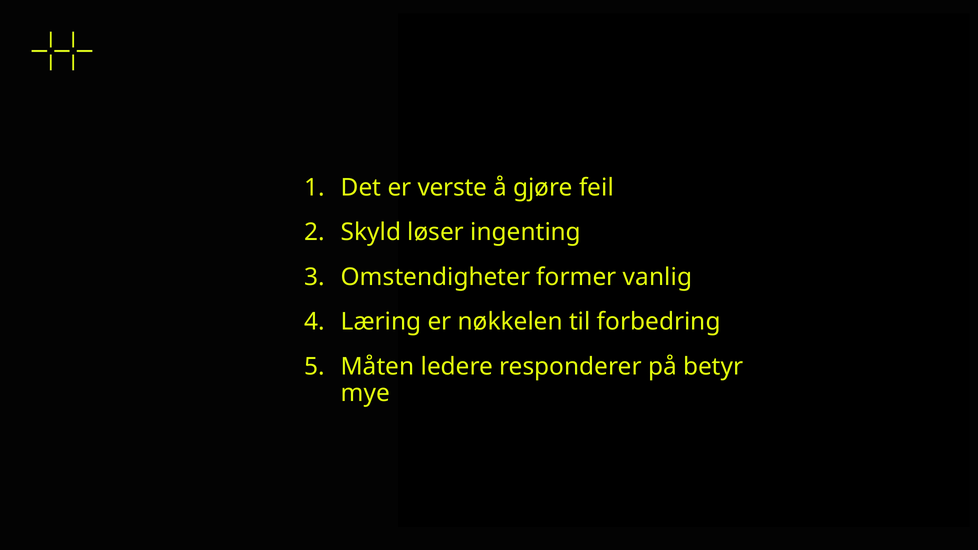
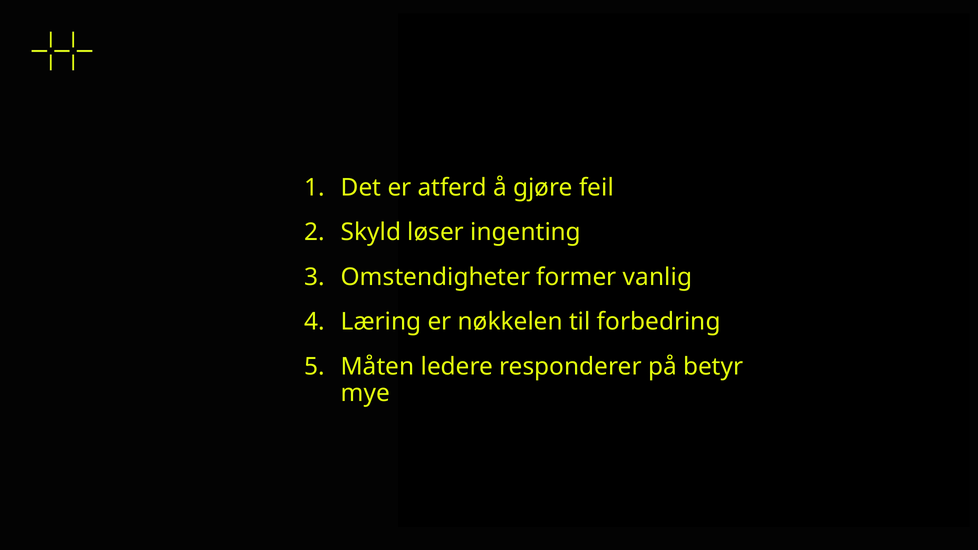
verste: verste -> atferd
